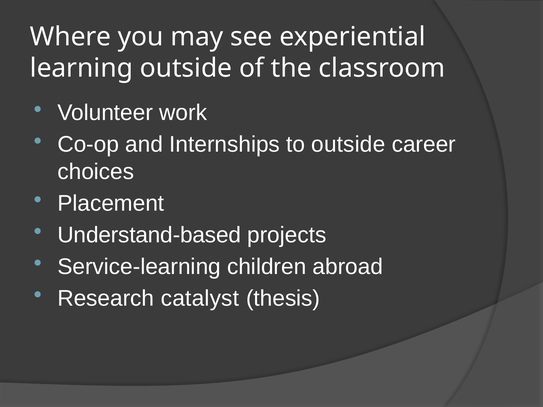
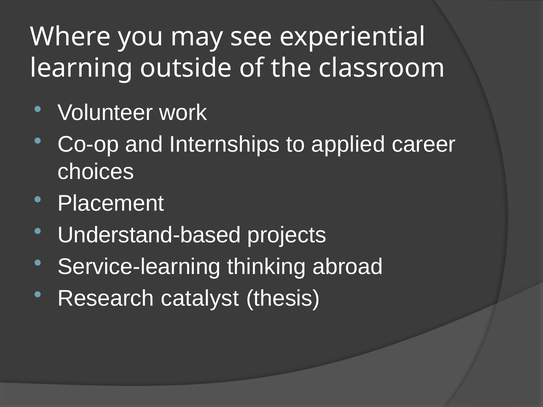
to outside: outside -> applied
children: children -> thinking
